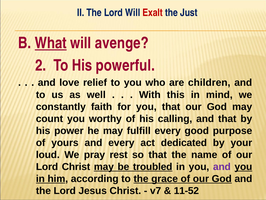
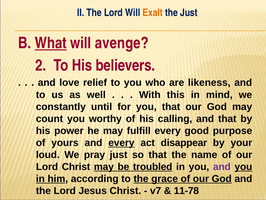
Exalt colour: red -> orange
powerful: powerful -> believers
children: children -> likeness
faith: faith -> until
every at (121, 142) underline: none -> present
dedicated: dedicated -> disappear
pray rest: rest -> just
11-52: 11-52 -> 11-78
